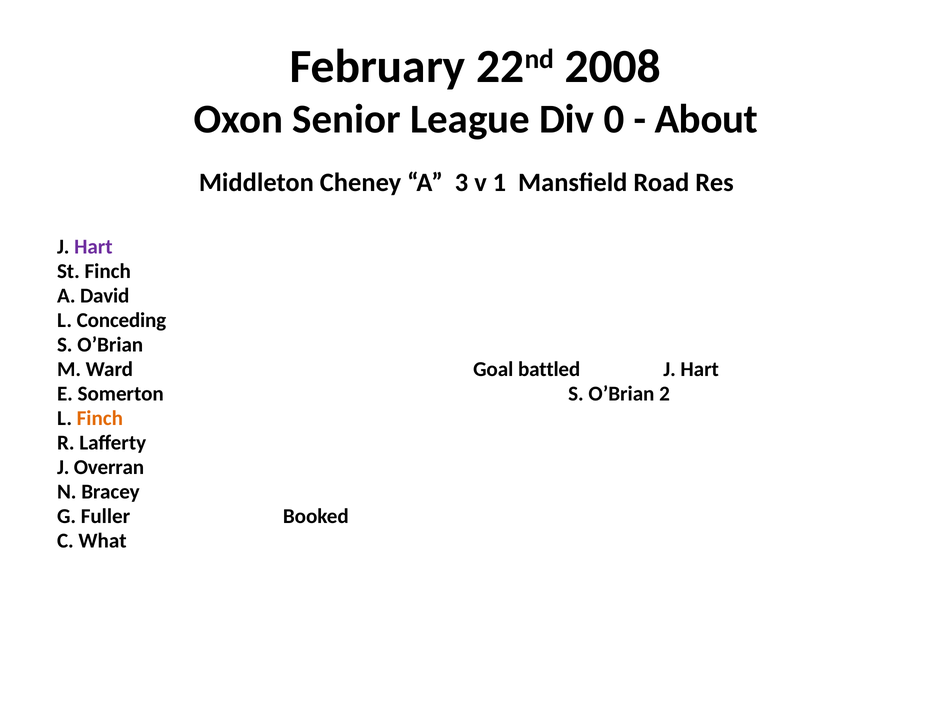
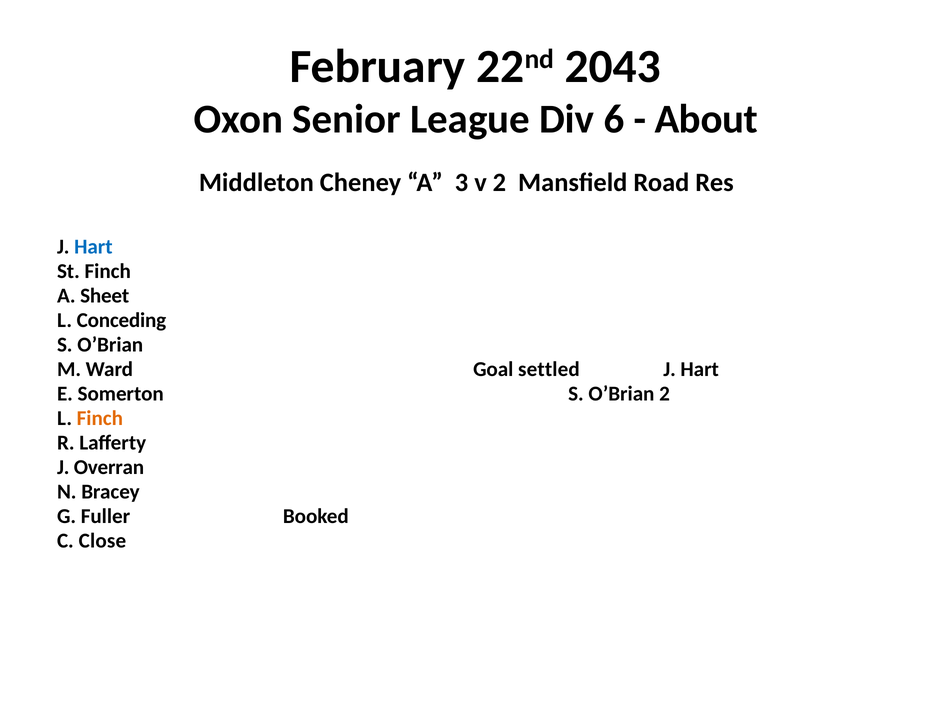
2008: 2008 -> 2043
0: 0 -> 6
v 1: 1 -> 2
Hart at (93, 247) colour: purple -> blue
David: David -> Sheet
battled: battled -> settled
What: What -> Close
